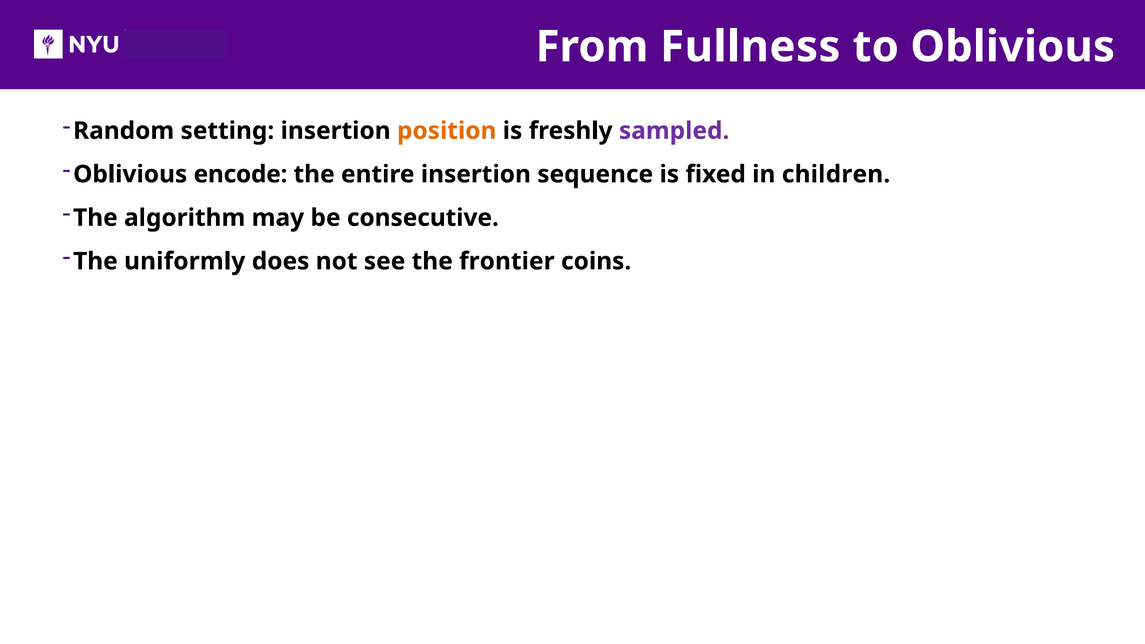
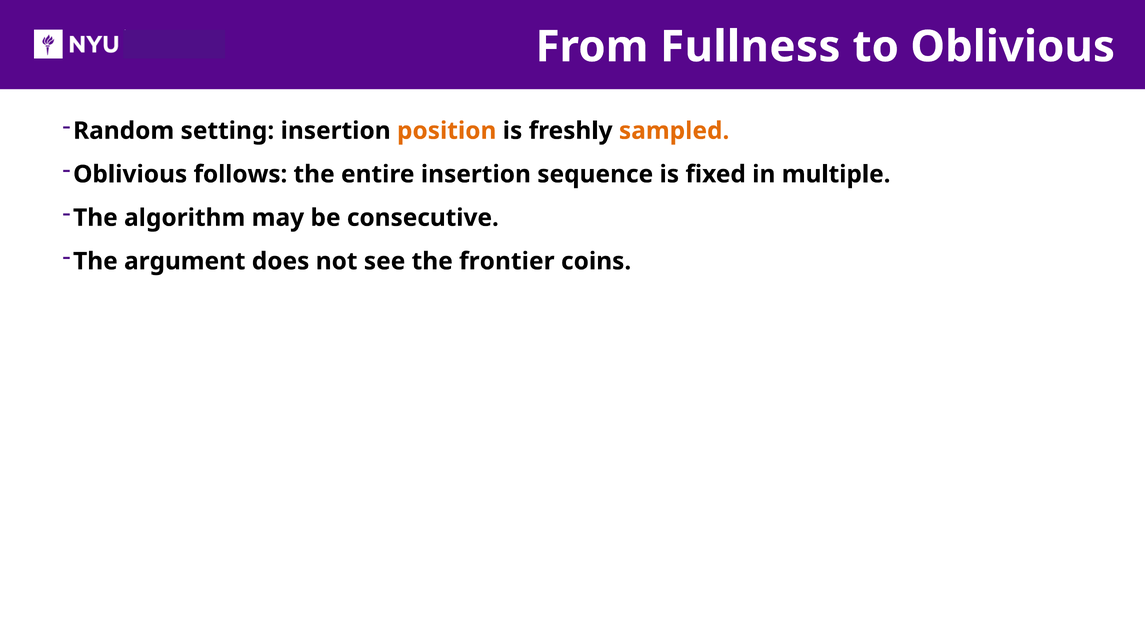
sampled colour: purple -> orange
encode: encode -> follows
children: children -> multiple
uniformly: uniformly -> argument
